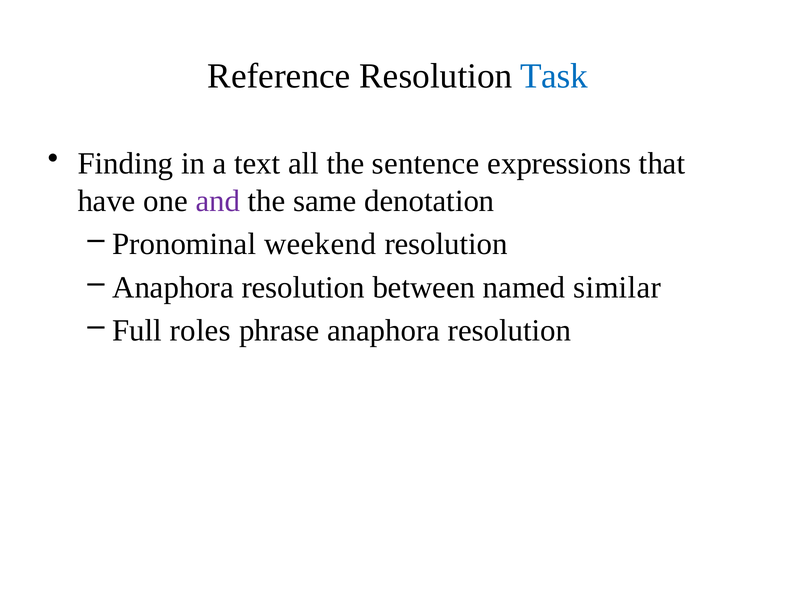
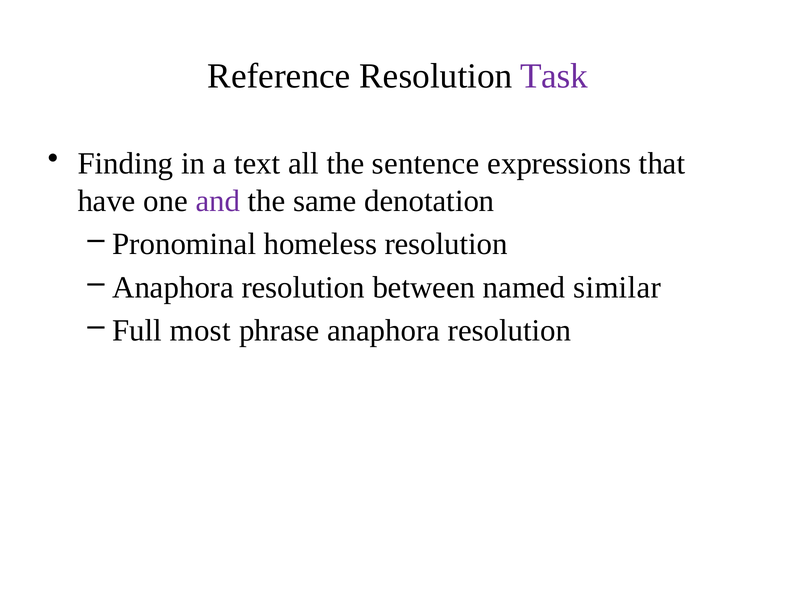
Task colour: blue -> purple
weekend: weekend -> homeless
roles: roles -> most
